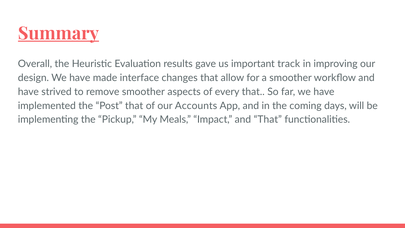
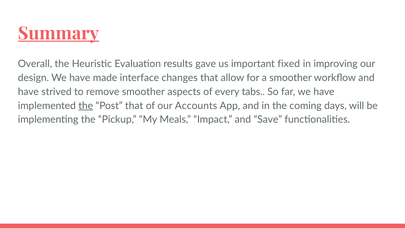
track: track -> fixed
every that: that -> tabs
the at (86, 106) underline: none -> present
and That: That -> Save
